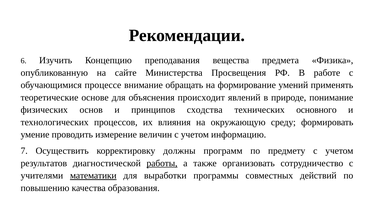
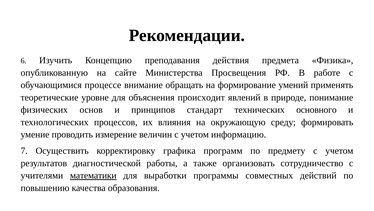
вещества: вещества -> действия
основе: основе -> уровне
сходства: сходства -> стандарт
должны: должны -> графика
работы underline: present -> none
